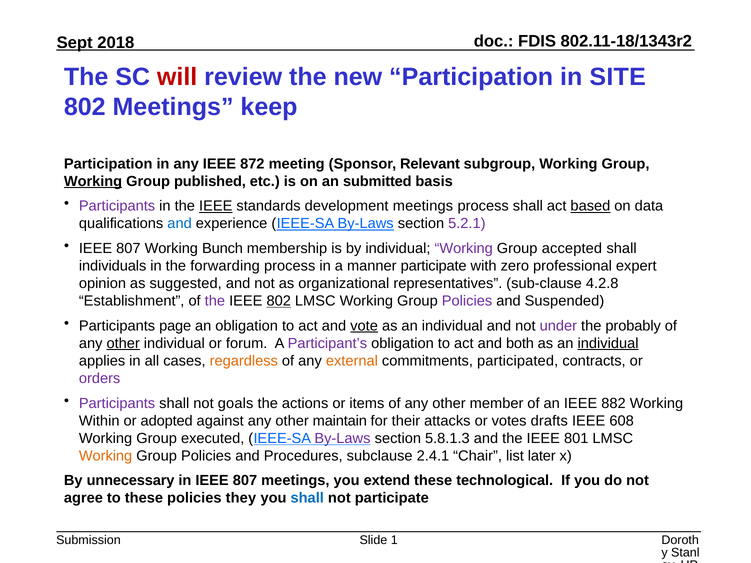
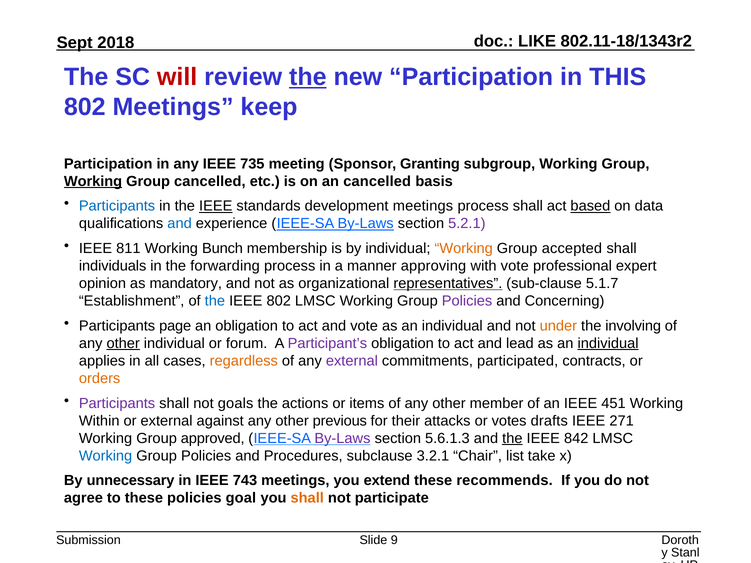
FDIS: FDIS -> LIKE
the at (308, 77) underline: none -> present
SITE: SITE -> THIS
872: 872 -> 735
Relevant: Relevant -> Granting
Group published: published -> cancelled
an submitted: submitted -> cancelled
Participants at (117, 206) colour: purple -> blue
807 at (128, 249): 807 -> 811
Working at (464, 249) colour: purple -> orange
manner participate: participate -> approving
with zero: zero -> vote
suggested: suggested -> mandatory
representatives underline: none -> present
4.2.8: 4.2.8 -> 5.1.7
the at (215, 301) colour: purple -> blue
802 at (279, 301) underline: present -> none
Suspended: Suspended -> Concerning
vote at (364, 326) underline: present -> none
under colour: purple -> orange
probably: probably -> involving
both: both -> lead
external at (352, 361) colour: orange -> purple
orders colour: purple -> orange
882: 882 -> 451
or adopted: adopted -> external
maintain: maintain -> previous
608: 608 -> 271
executed: executed -> approved
5.8.1.3: 5.8.1.3 -> 5.6.1.3
the at (512, 438) underline: none -> present
801: 801 -> 842
Working at (106, 456) colour: orange -> blue
2.4.1: 2.4.1 -> 3.2.1
later: later -> take
in IEEE 807: 807 -> 743
technological: technological -> recommends
they: they -> goal
shall at (307, 498) colour: blue -> orange
1: 1 -> 9
